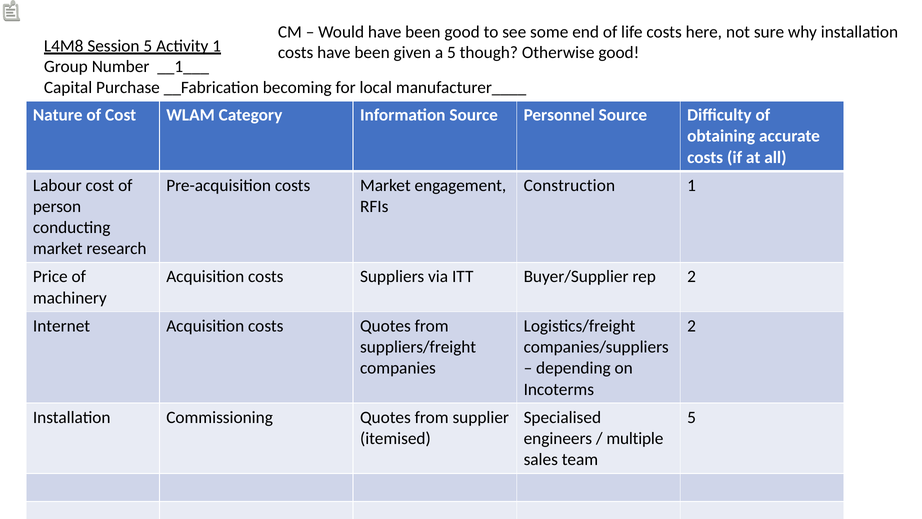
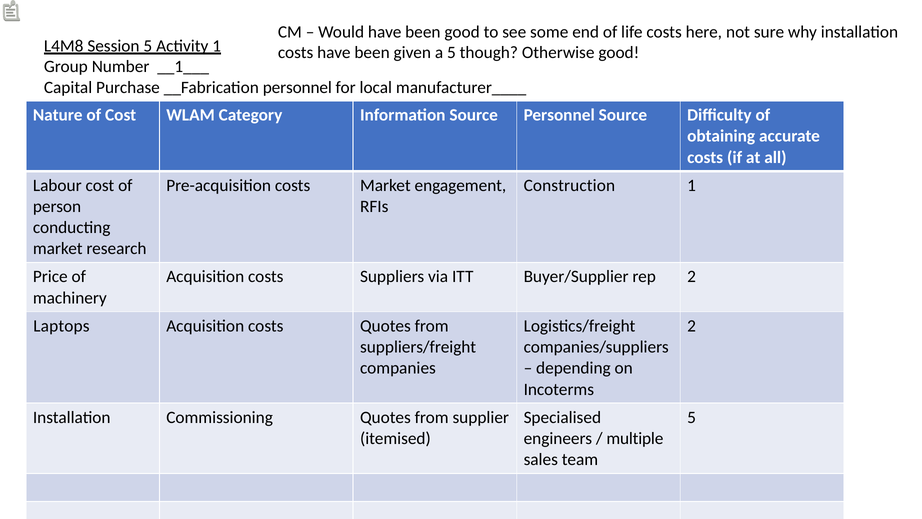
__Fabrication becoming: becoming -> personnel
Internet: Internet -> Laptops
